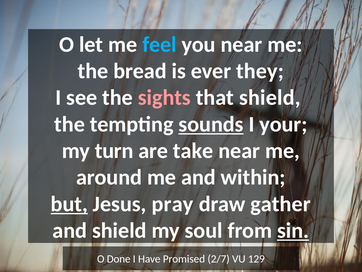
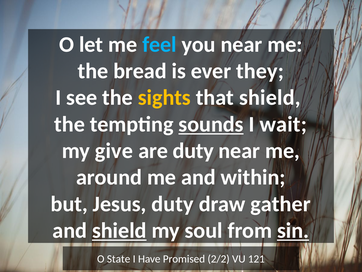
sights colour: pink -> yellow
your: your -> wait
turn: turn -> give
are take: take -> duty
but underline: present -> none
Jesus pray: pray -> duty
shield at (119, 230) underline: none -> present
Done: Done -> State
2/7: 2/7 -> 2/2
129: 129 -> 121
